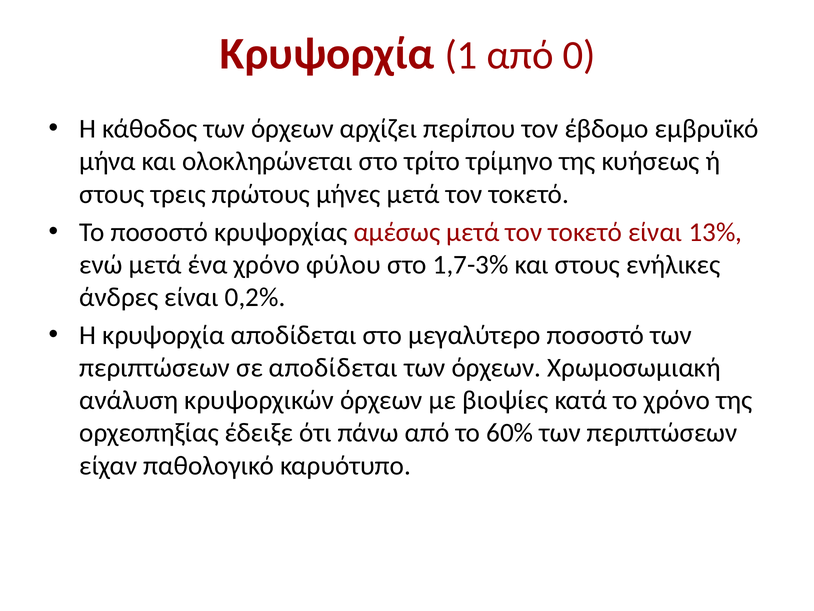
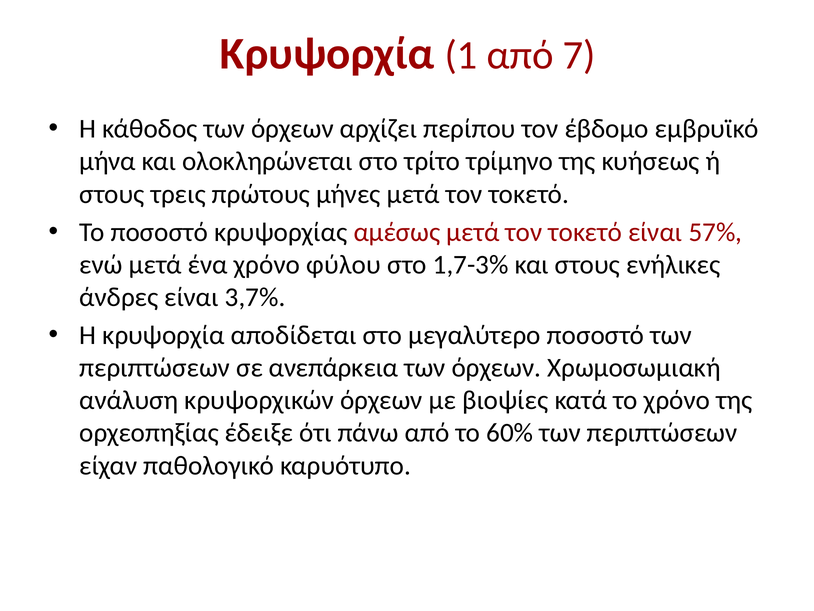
0: 0 -> 7
13%: 13% -> 57%
0,2%: 0,2% -> 3,7%
σε αποδίδεται: αποδίδεται -> ανεπάρκεια
